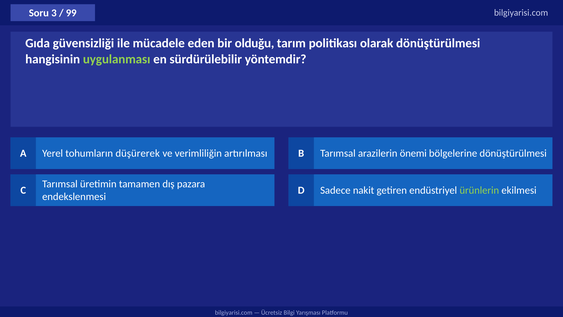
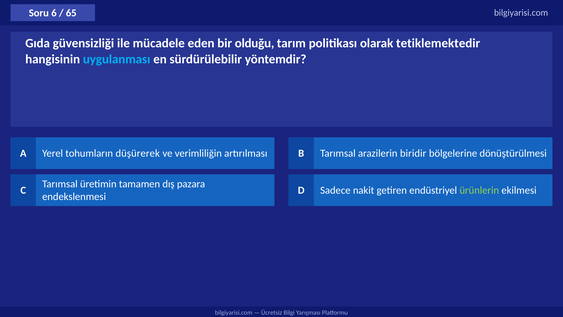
3: 3 -> 6
99: 99 -> 65
olarak dönüştürülmesi: dönüştürülmesi -> tetiklemektedir
uygulanması colour: light green -> light blue
önemi: önemi -> biridir
